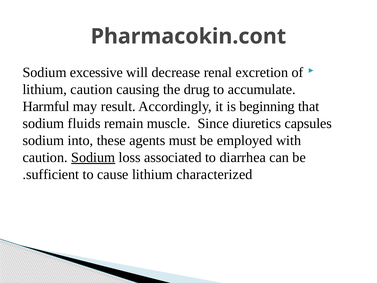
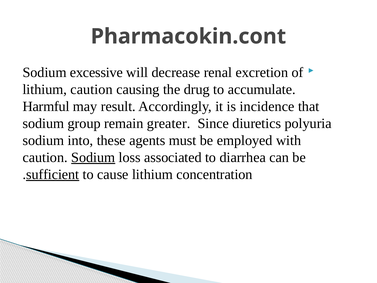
beginning: beginning -> incidence
fluids: fluids -> group
muscle: muscle -> greater
capsules: capsules -> polyuria
sufficient underline: none -> present
characterized: characterized -> concentration
